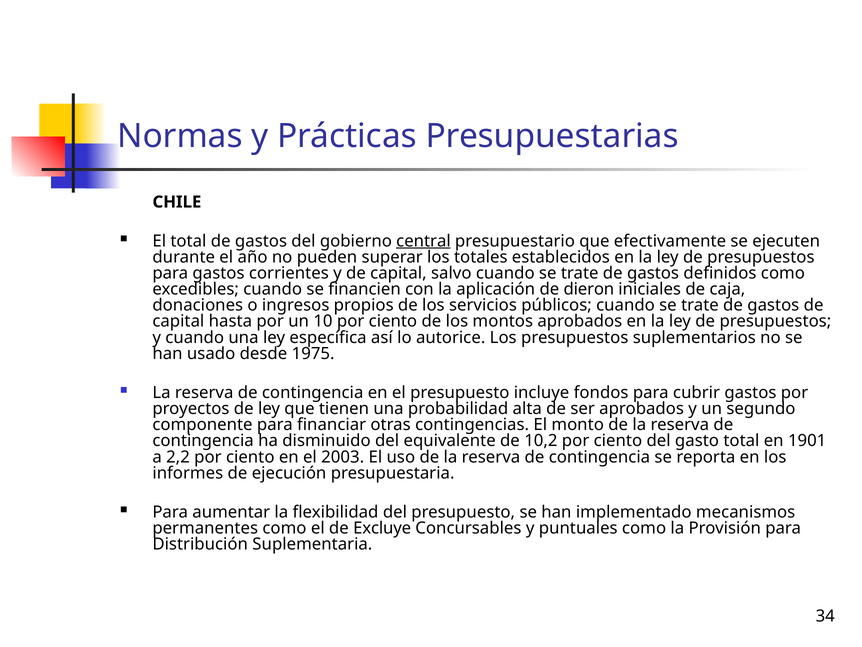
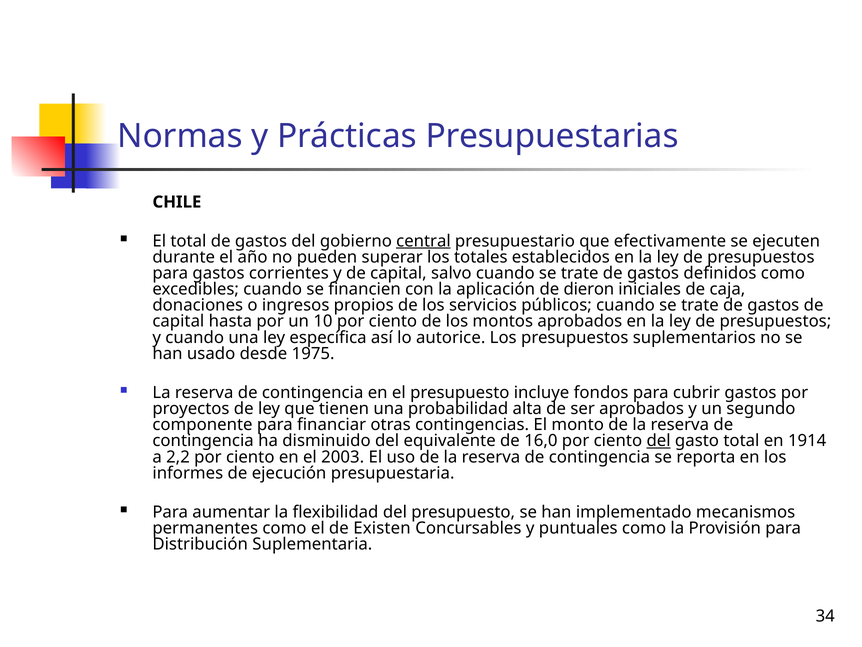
10,2: 10,2 -> 16,0
del at (659, 441) underline: none -> present
1901: 1901 -> 1914
Excluye: Excluye -> Existen
